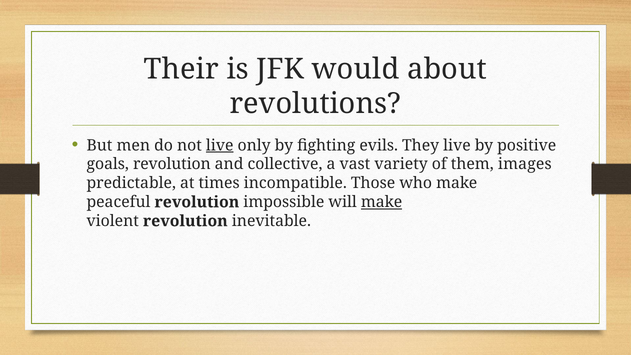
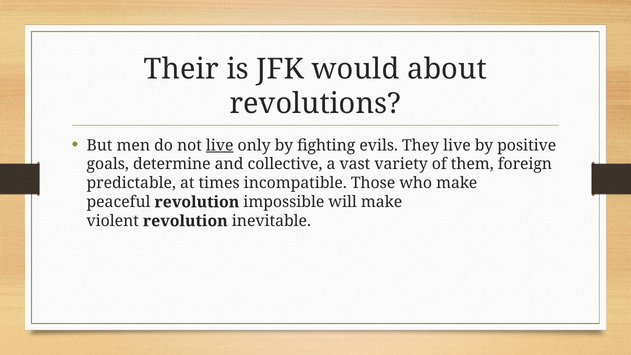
goals revolution: revolution -> determine
images: images -> foreign
make at (382, 202) underline: present -> none
